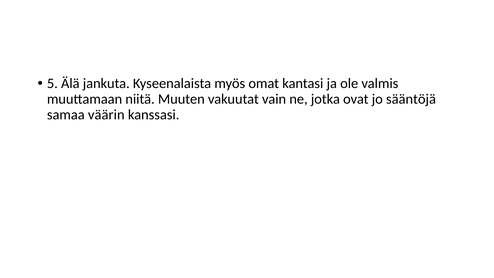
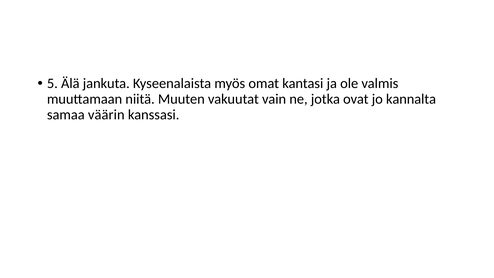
sääntöjä: sääntöjä -> kannalta
